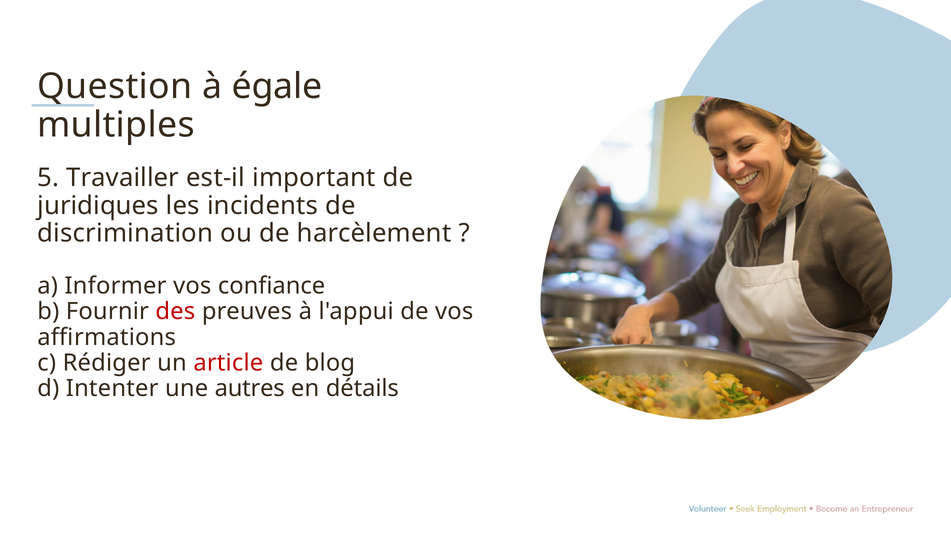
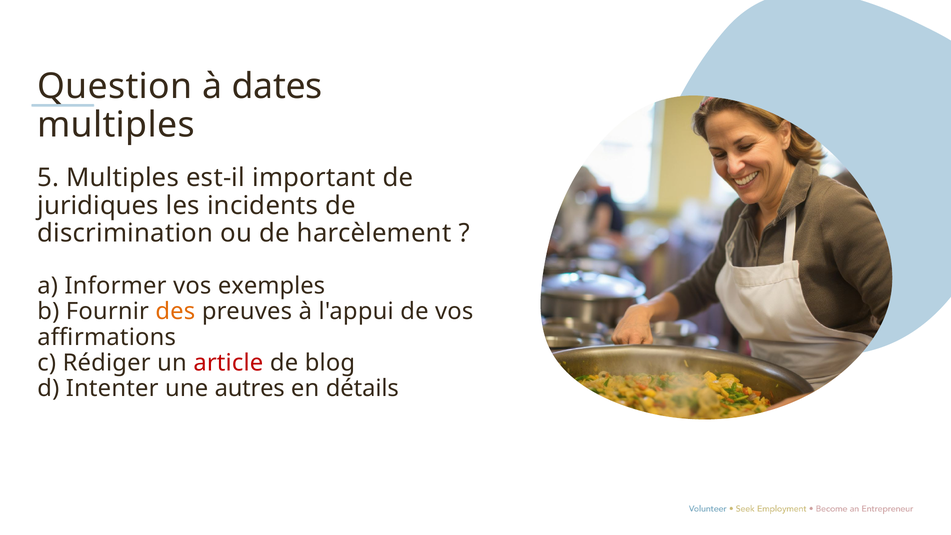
égale: égale -> dates
5 Travailler: Travailler -> Multiples
confiance: confiance -> exemples
des colour: red -> orange
